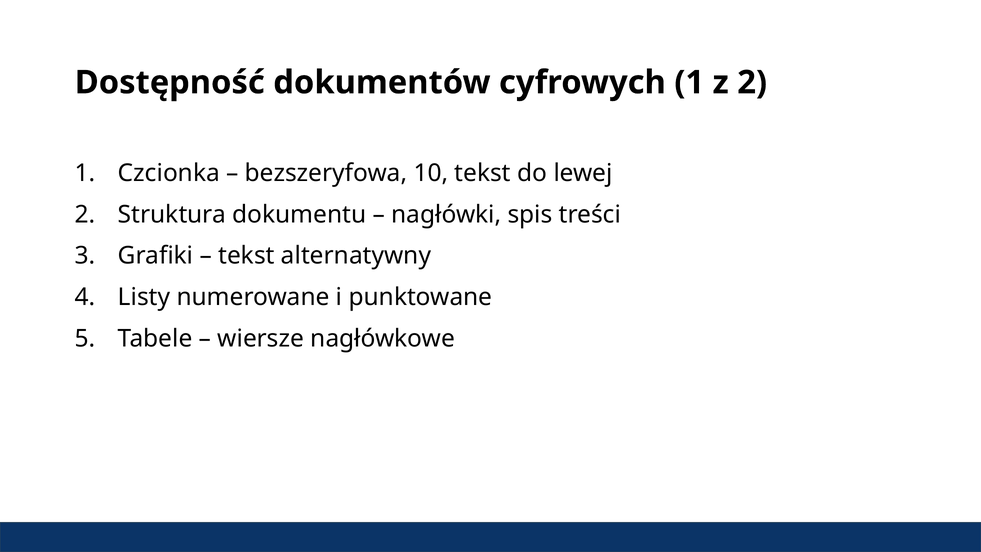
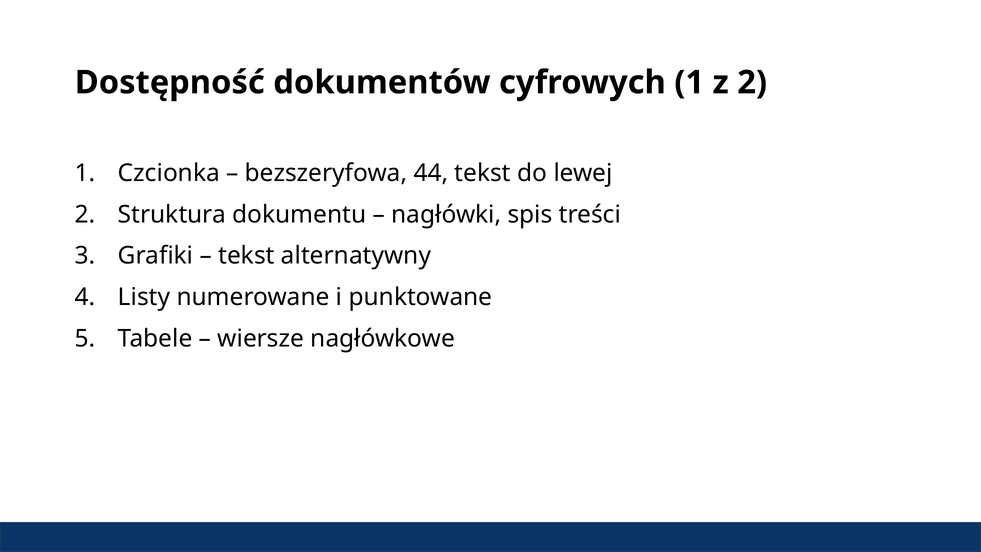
10: 10 -> 44
